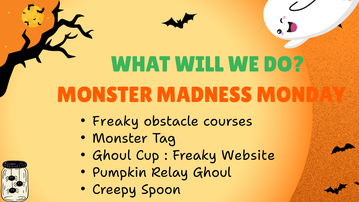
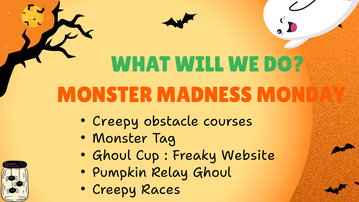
Freaky at (116, 121): Freaky -> Creepy
Spoon: Spoon -> Races
